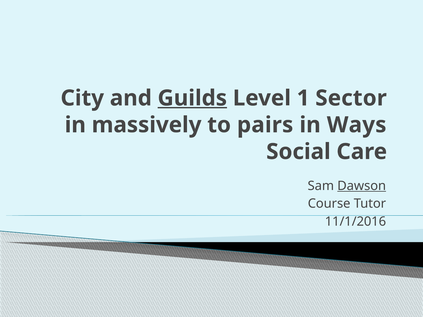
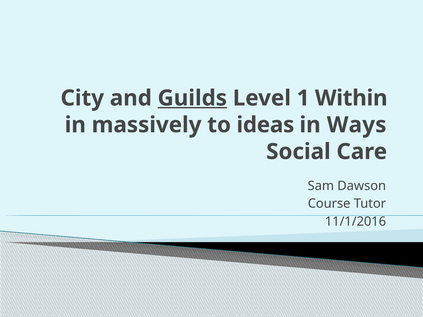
Sector: Sector -> Within
pairs: pairs -> ideas
Dawson underline: present -> none
